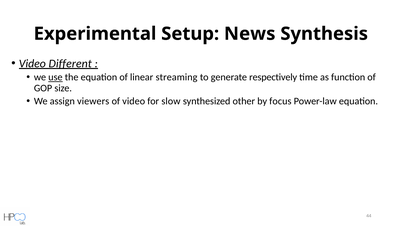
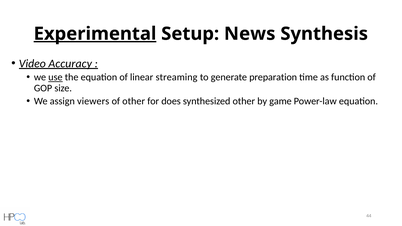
Experimental underline: none -> present
Different: Different -> Accuracy
respectively: respectively -> preparation
of video: video -> other
slow: slow -> does
focus: focus -> game
